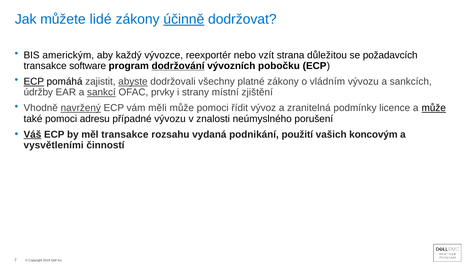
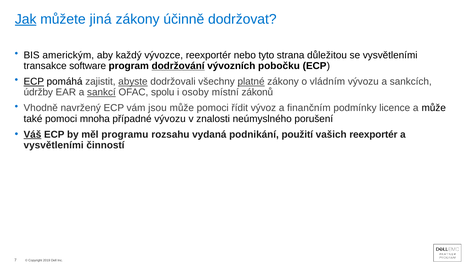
Jak underline: none -> present
lidé: lidé -> jiná
účinně underline: present -> none
vzít: vzít -> tyto
se požadavcích: požadavcích -> vysvětleními
platné underline: none -> present
prvky: prvky -> spolu
strany: strany -> osoby
zjištění: zjištění -> zákonů
navržený underline: present -> none
měli: měli -> jsou
zranitelná: zranitelná -> finančním
může at (434, 108) underline: present -> none
adresu: adresu -> mnoha
měl transakce: transakce -> programu
vašich koncovým: koncovým -> reexportér
